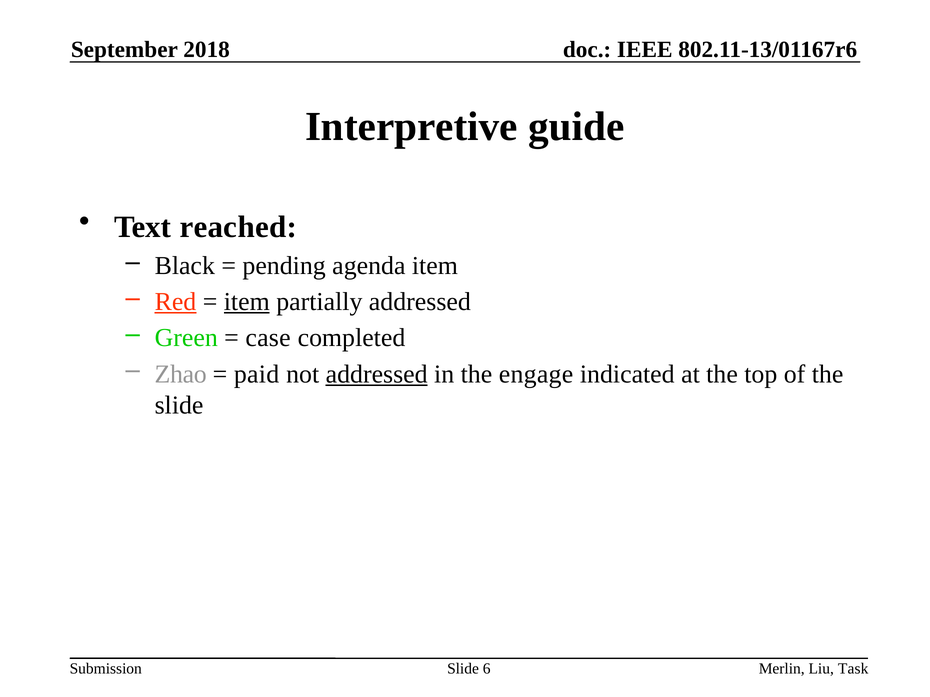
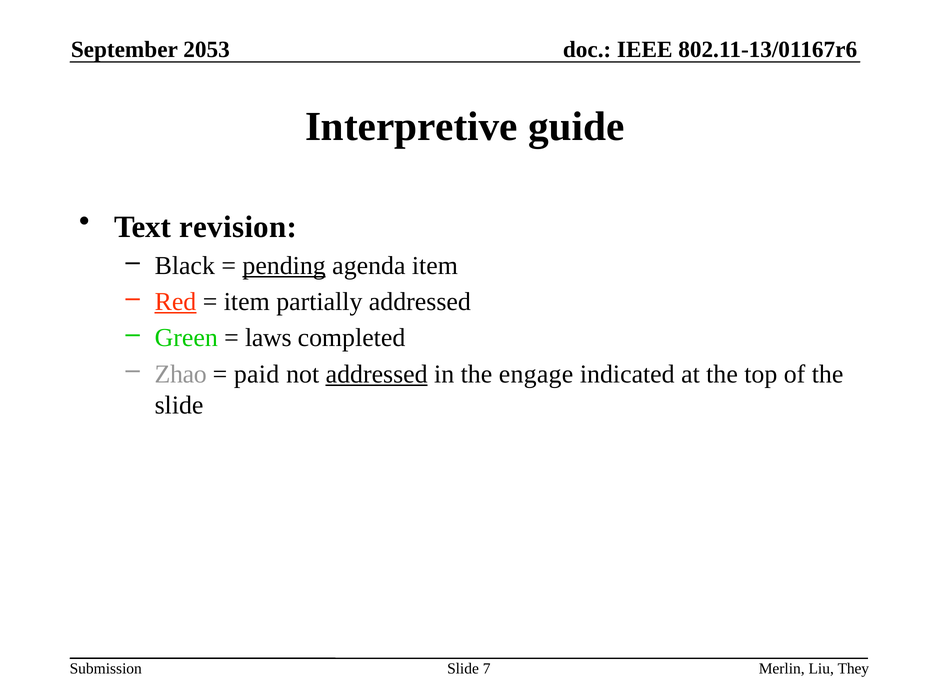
2018: 2018 -> 2053
reached: reached -> revision
pending underline: none -> present
item at (247, 302) underline: present -> none
case: case -> laws
Task: Task -> They
6: 6 -> 7
